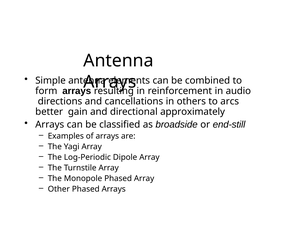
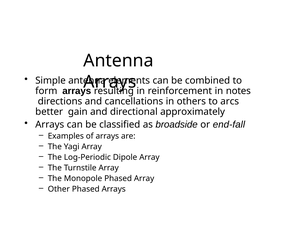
audio: audio -> notes
end-still: end-still -> end-fall
